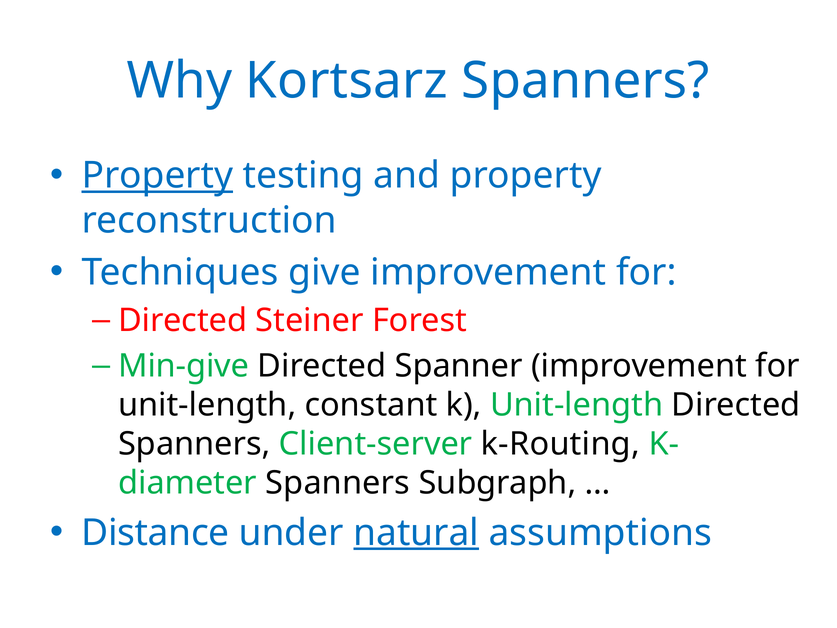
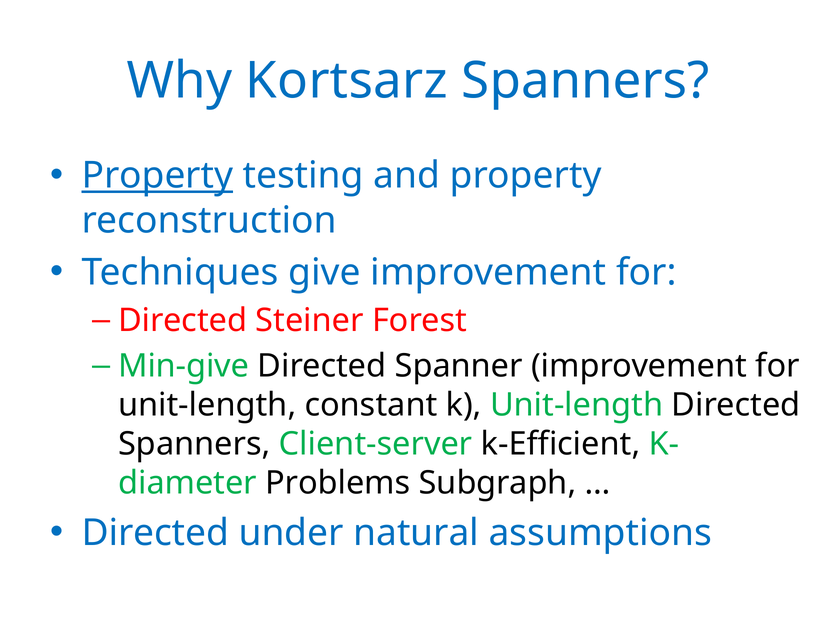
k-Routing: k-Routing -> k-Efficient
Spanners at (338, 483): Spanners -> Problems
Distance at (155, 533): Distance -> Directed
natural underline: present -> none
